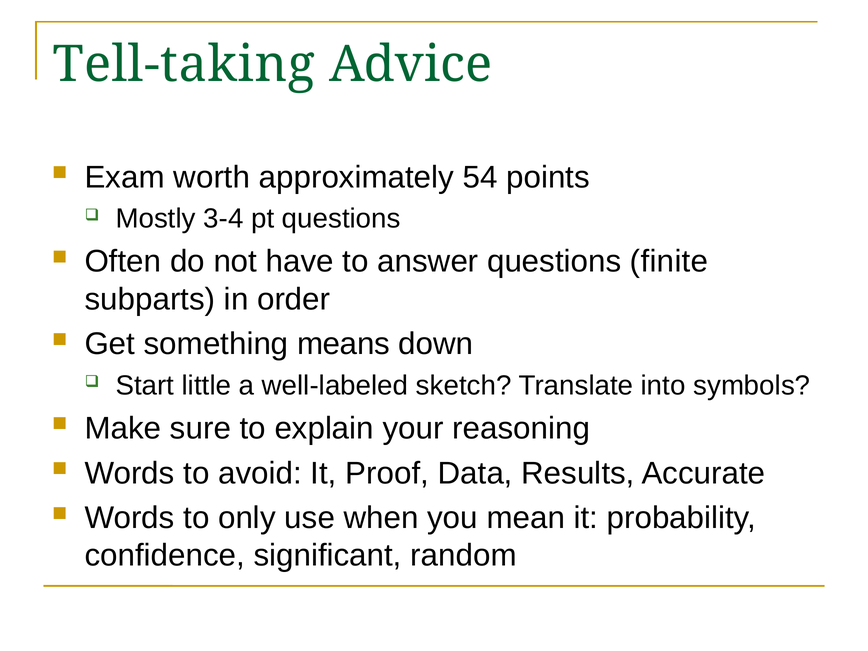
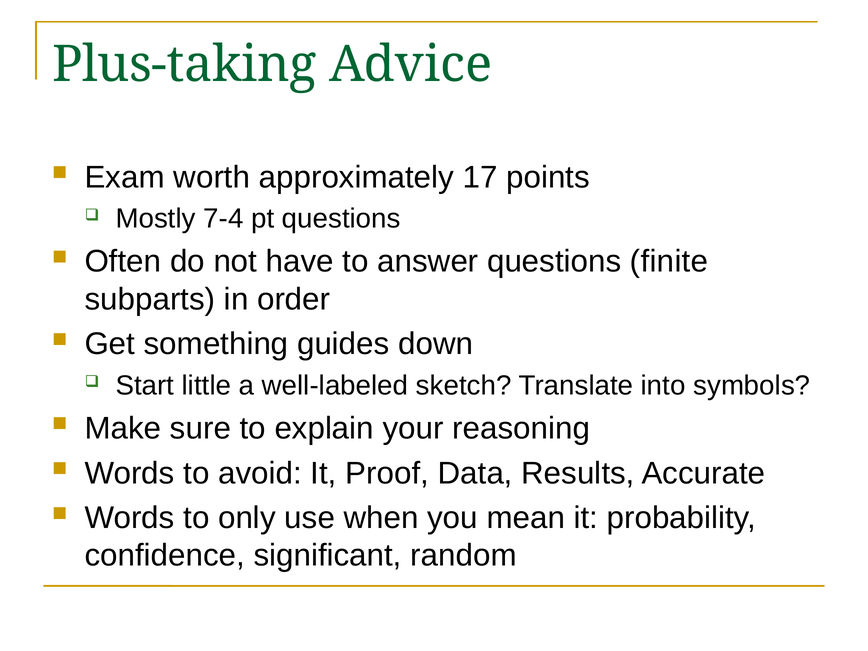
Tell-taking: Tell-taking -> Plus-taking
54: 54 -> 17
3-4: 3-4 -> 7-4
means: means -> guides
